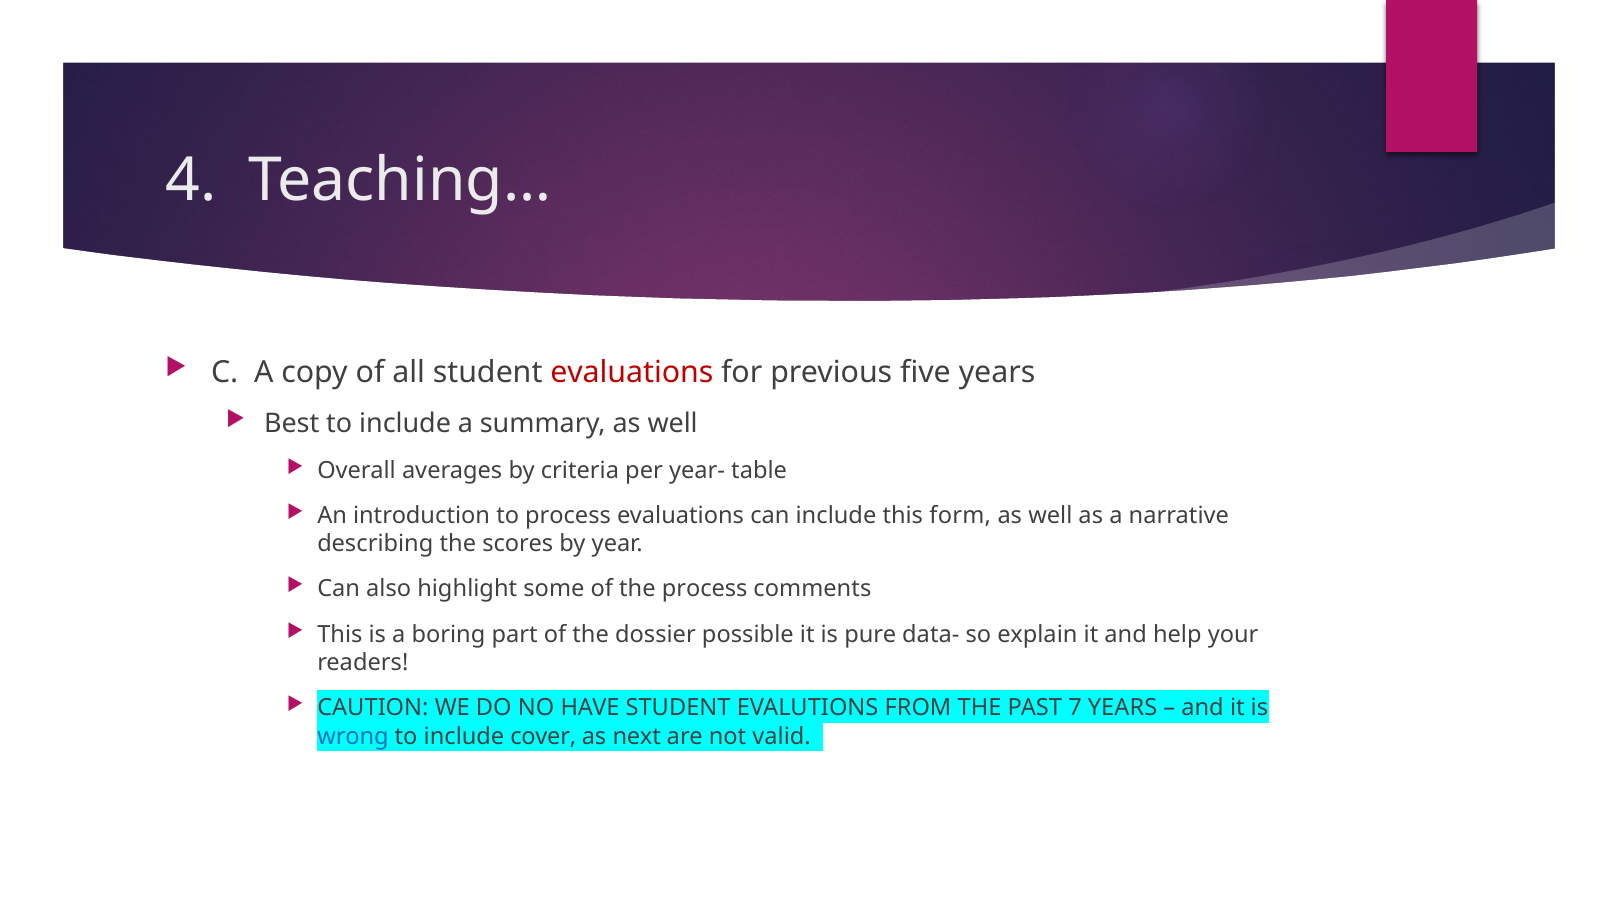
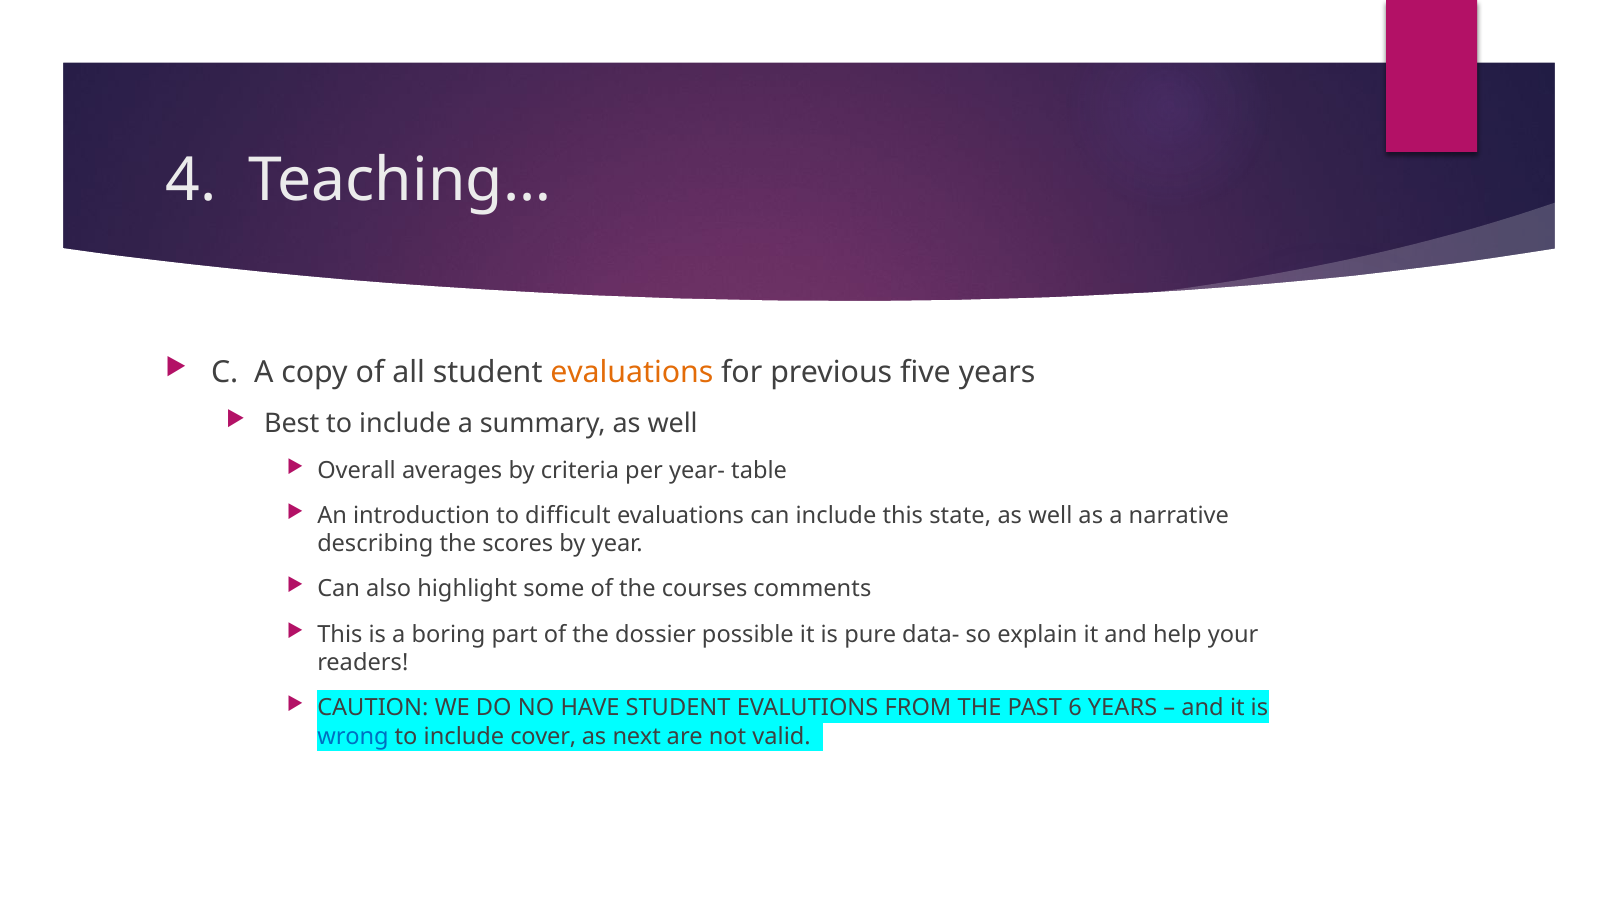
evaluations at (632, 372) colour: red -> orange
to process: process -> difficult
form: form -> state
the process: process -> courses
7: 7 -> 6
